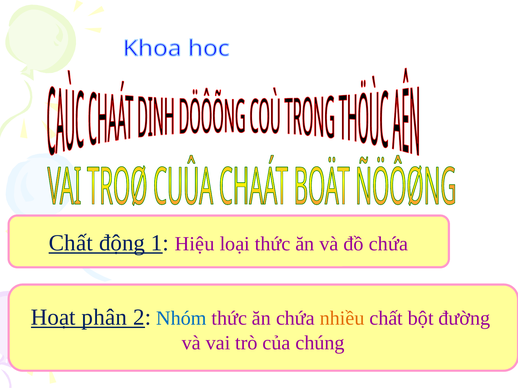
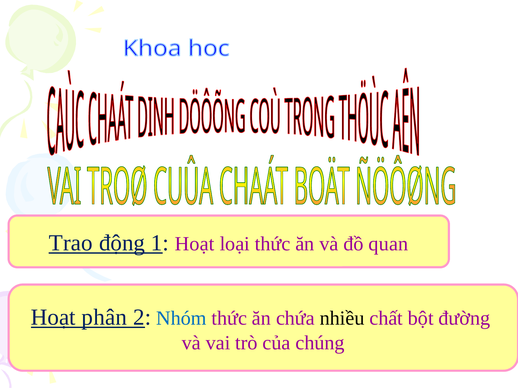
Chất at (71, 243): Chất -> Trao
1 Hiệu: Hiệu -> Hoạt
đồ chứa: chứa -> quan
nhiều colour: orange -> black
